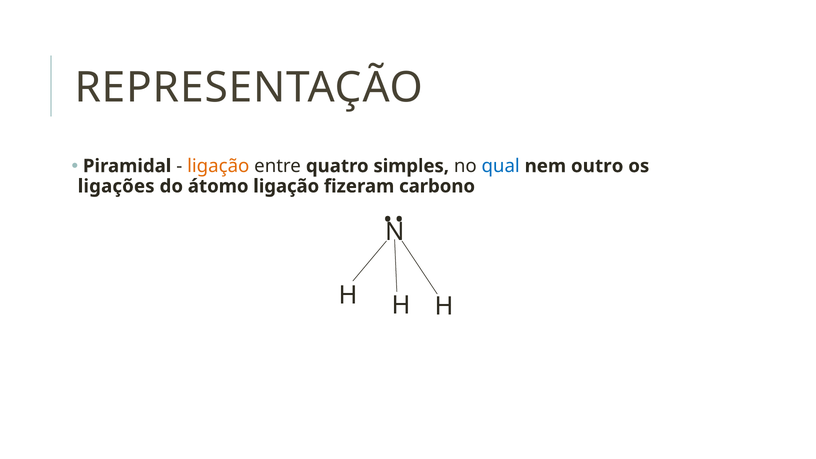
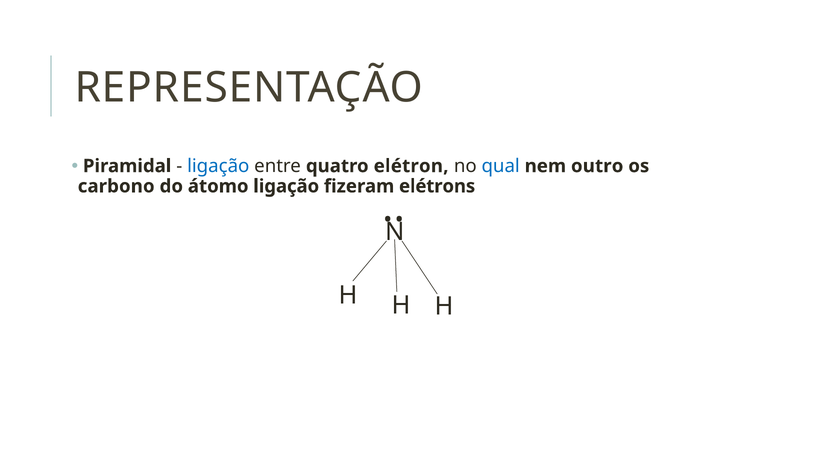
ligação at (218, 166) colour: orange -> blue
simples: simples -> elétron
ligações: ligações -> carbono
carbono: carbono -> elétrons
